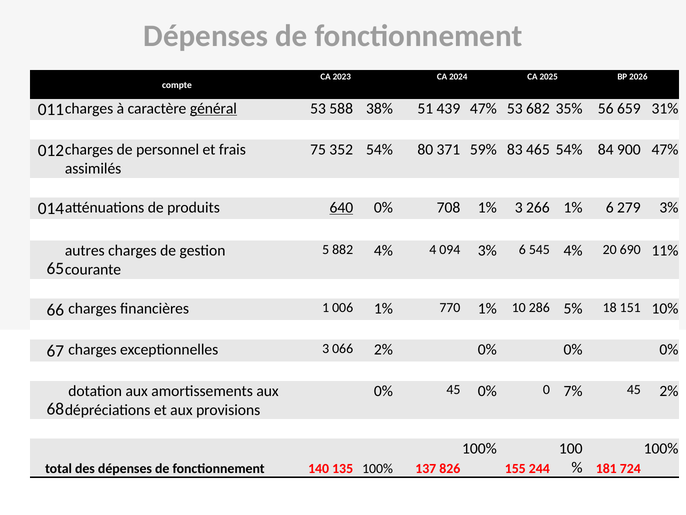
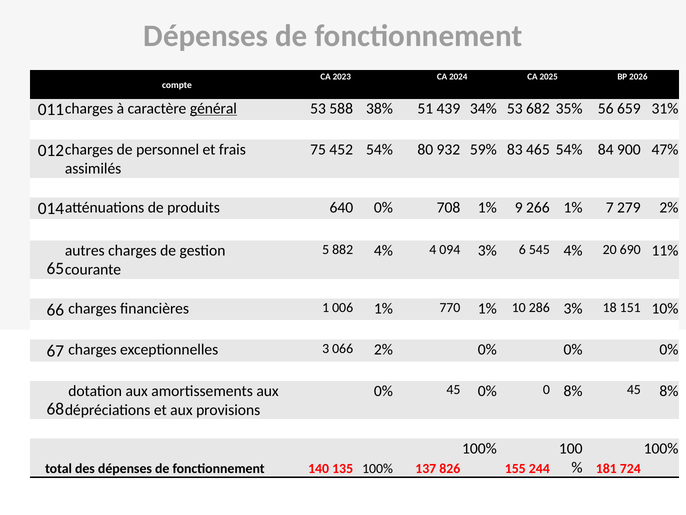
439 47%: 47% -> 34%
352: 352 -> 452
371: 371 -> 932
640 underline: present -> none
1% 3: 3 -> 9
1% 6: 6 -> 7
279 3%: 3% -> 2%
286 5%: 5% -> 3%
0 7%: 7% -> 8%
45 2%: 2% -> 8%
